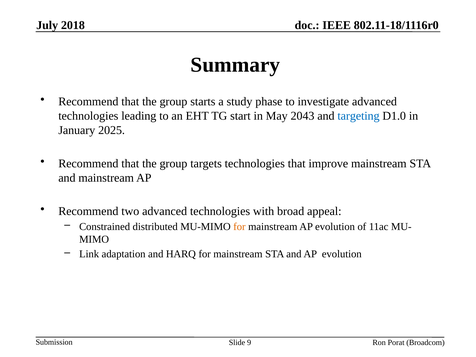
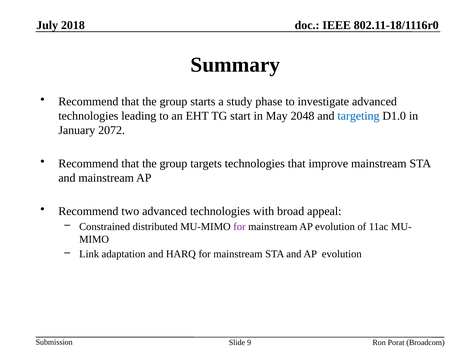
2043: 2043 -> 2048
2025: 2025 -> 2072
for at (239, 227) colour: orange -> purple
